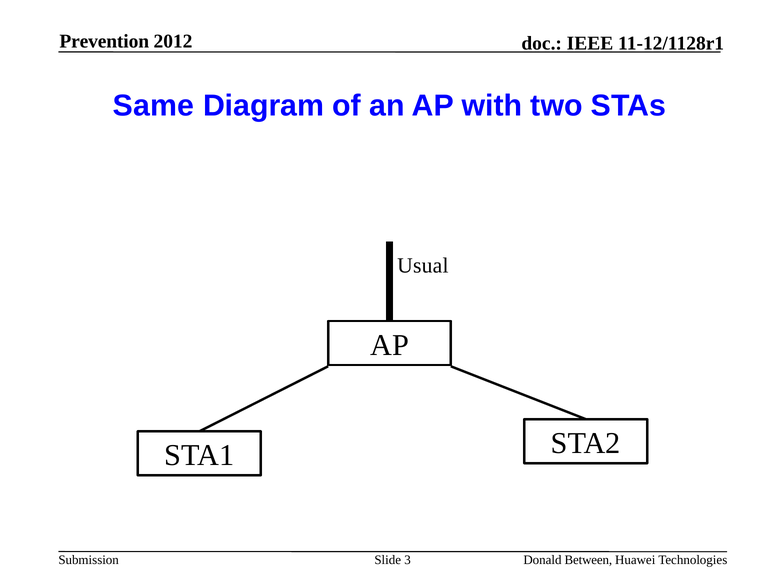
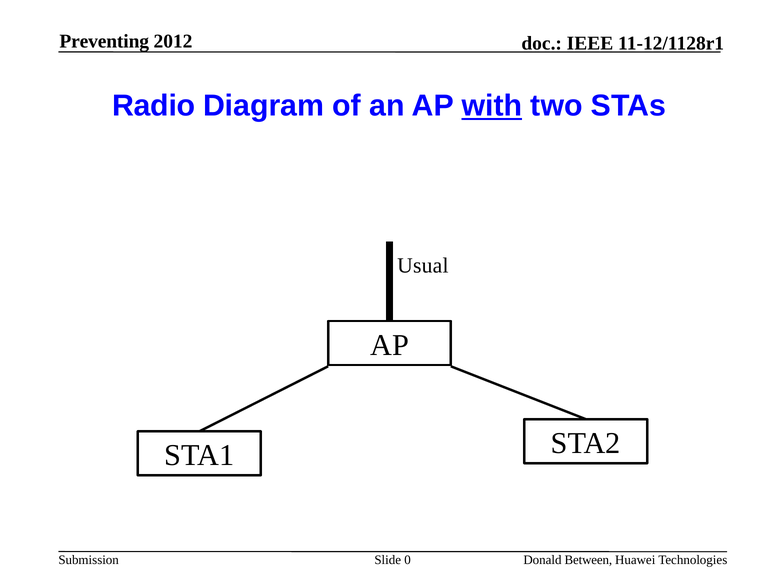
Prevention: Prevention -> Preventing
Same: Same -> Radio
with underline: none -> present
3: 3 -> 0
